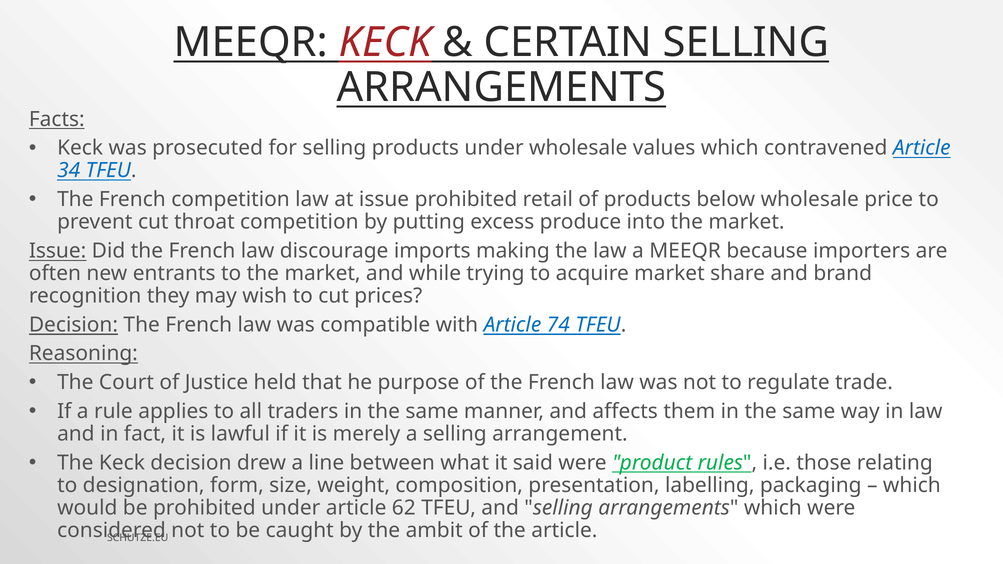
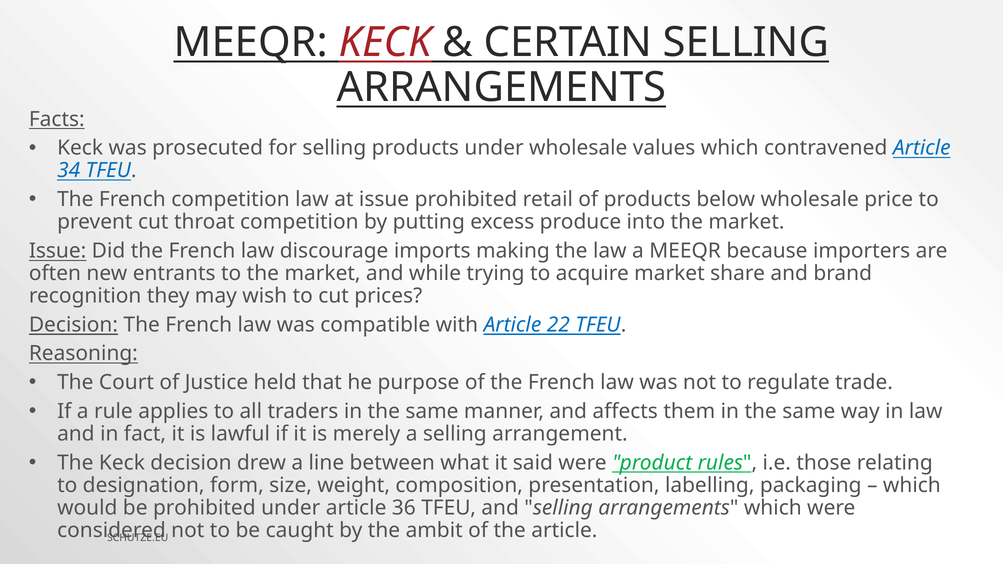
74: 74 -> 22
62: 62 -> 36
